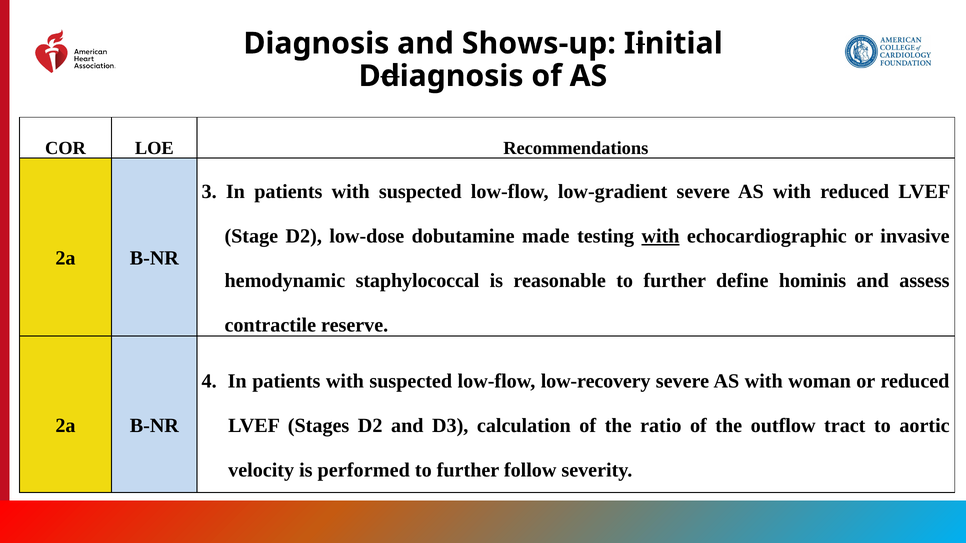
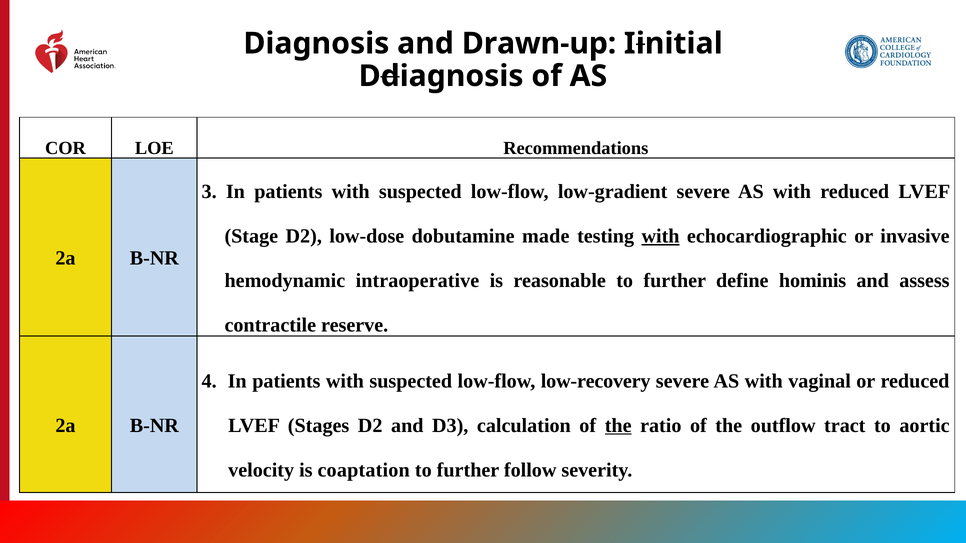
Shows-up: Shows-up -> Drawn-up
staphylococcal: staphylococcal -> intraoperative
woman: woman -> vaginal
the at (618, 426) underline: none -> present
performed: performed -> coaptation
